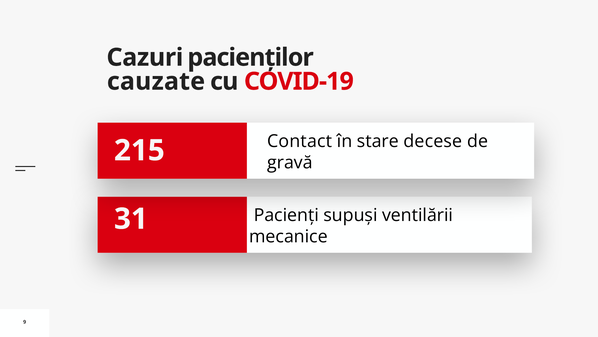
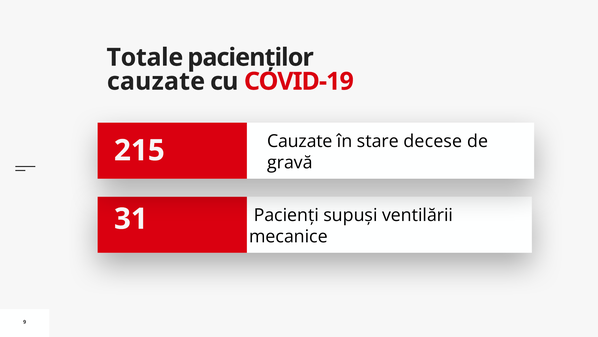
Cazuri: Cazuri -> Totale
Contact at (300, 141): Contact -> Cauzate
